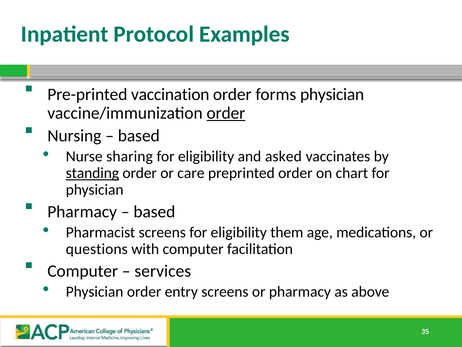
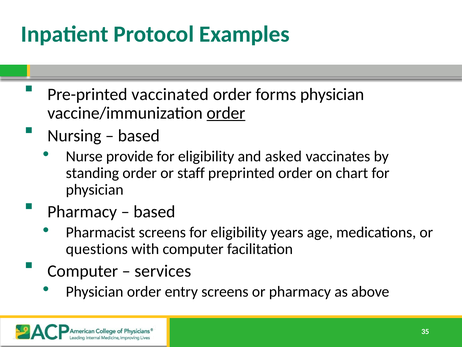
vaccination: vaccination -> vaccinated
sharing: sharing -> provide
standing underline: present -> none
care: care -> staff
them: them -> years
